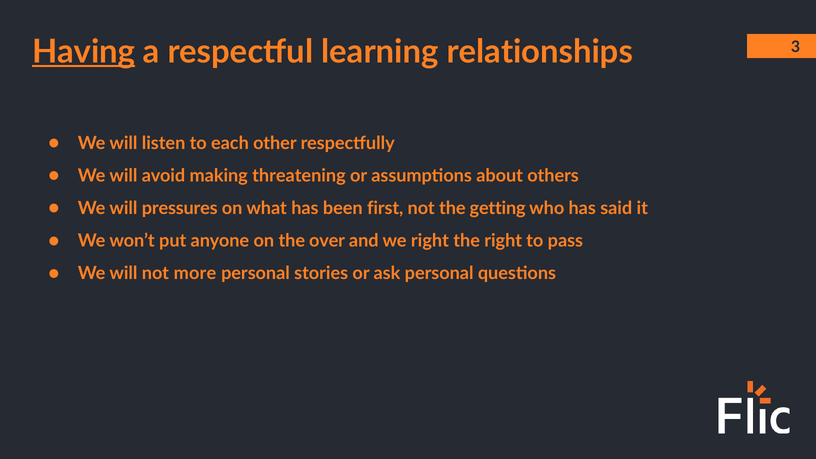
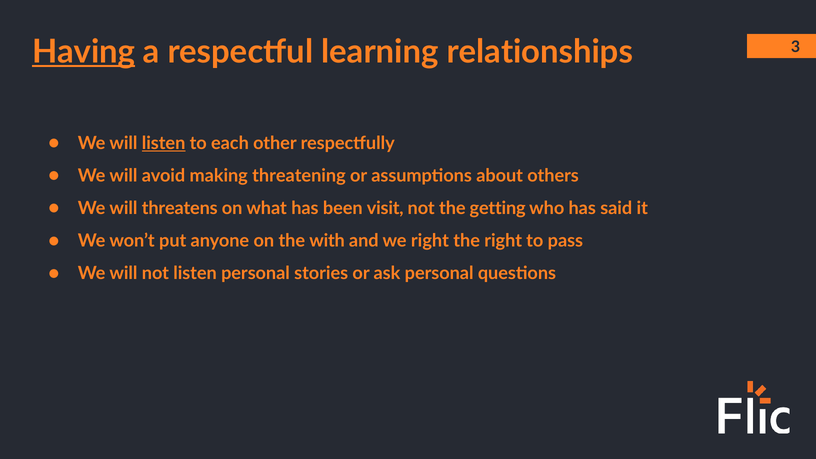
listen at (164, 143) underline: none -> present
pressures: pressures -> threatens
first: first -> visit
over: over -> with
not more: more -> listen
